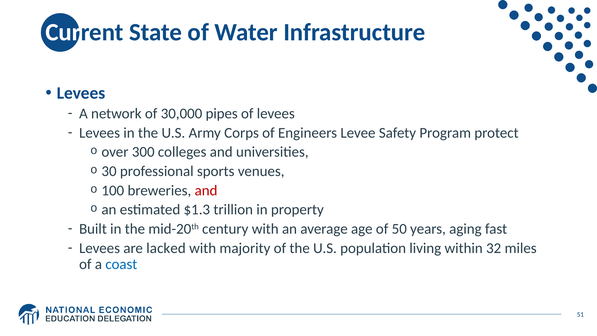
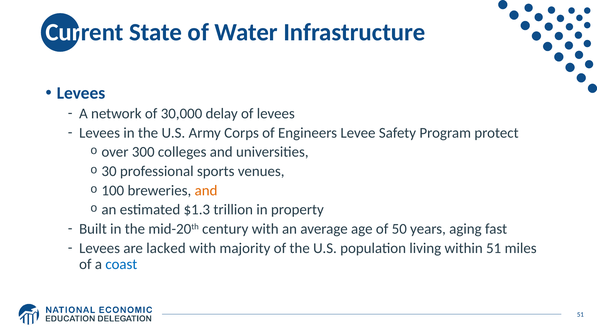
pipes: pipes -> delay
and at (206, 190) colour: red -> orange
within 32: 32 -> 51
